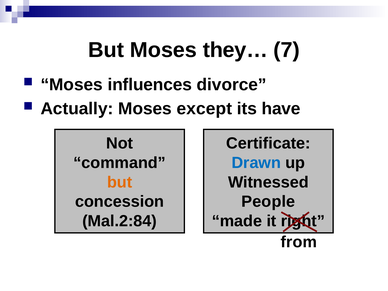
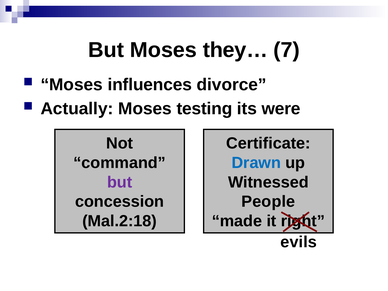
except: except -> testing
have: have -> were
but at (120, 182) colour: orange -> purple
Mal.2:84: Mal.2:84 -> Mal.2:18
from: from -> evils
